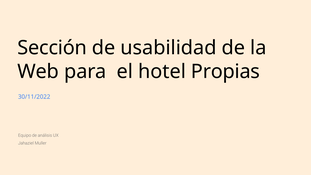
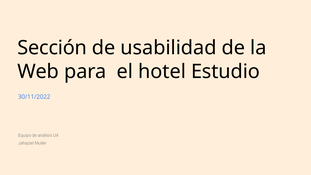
Propias: Propias -> Estudio
